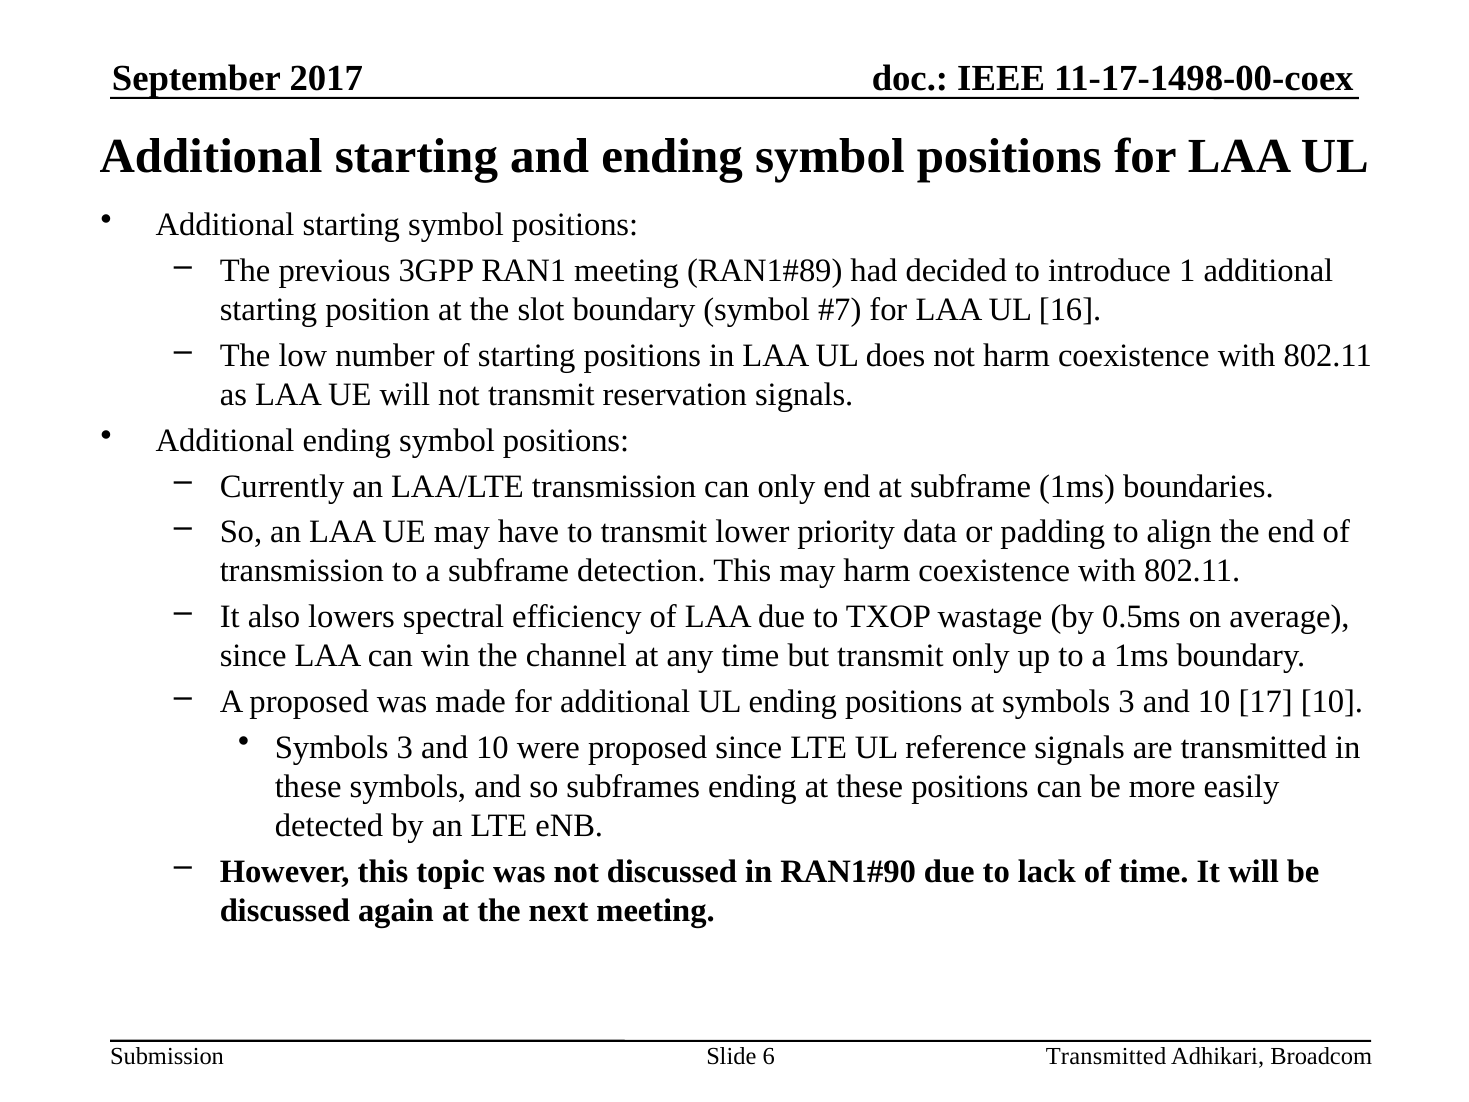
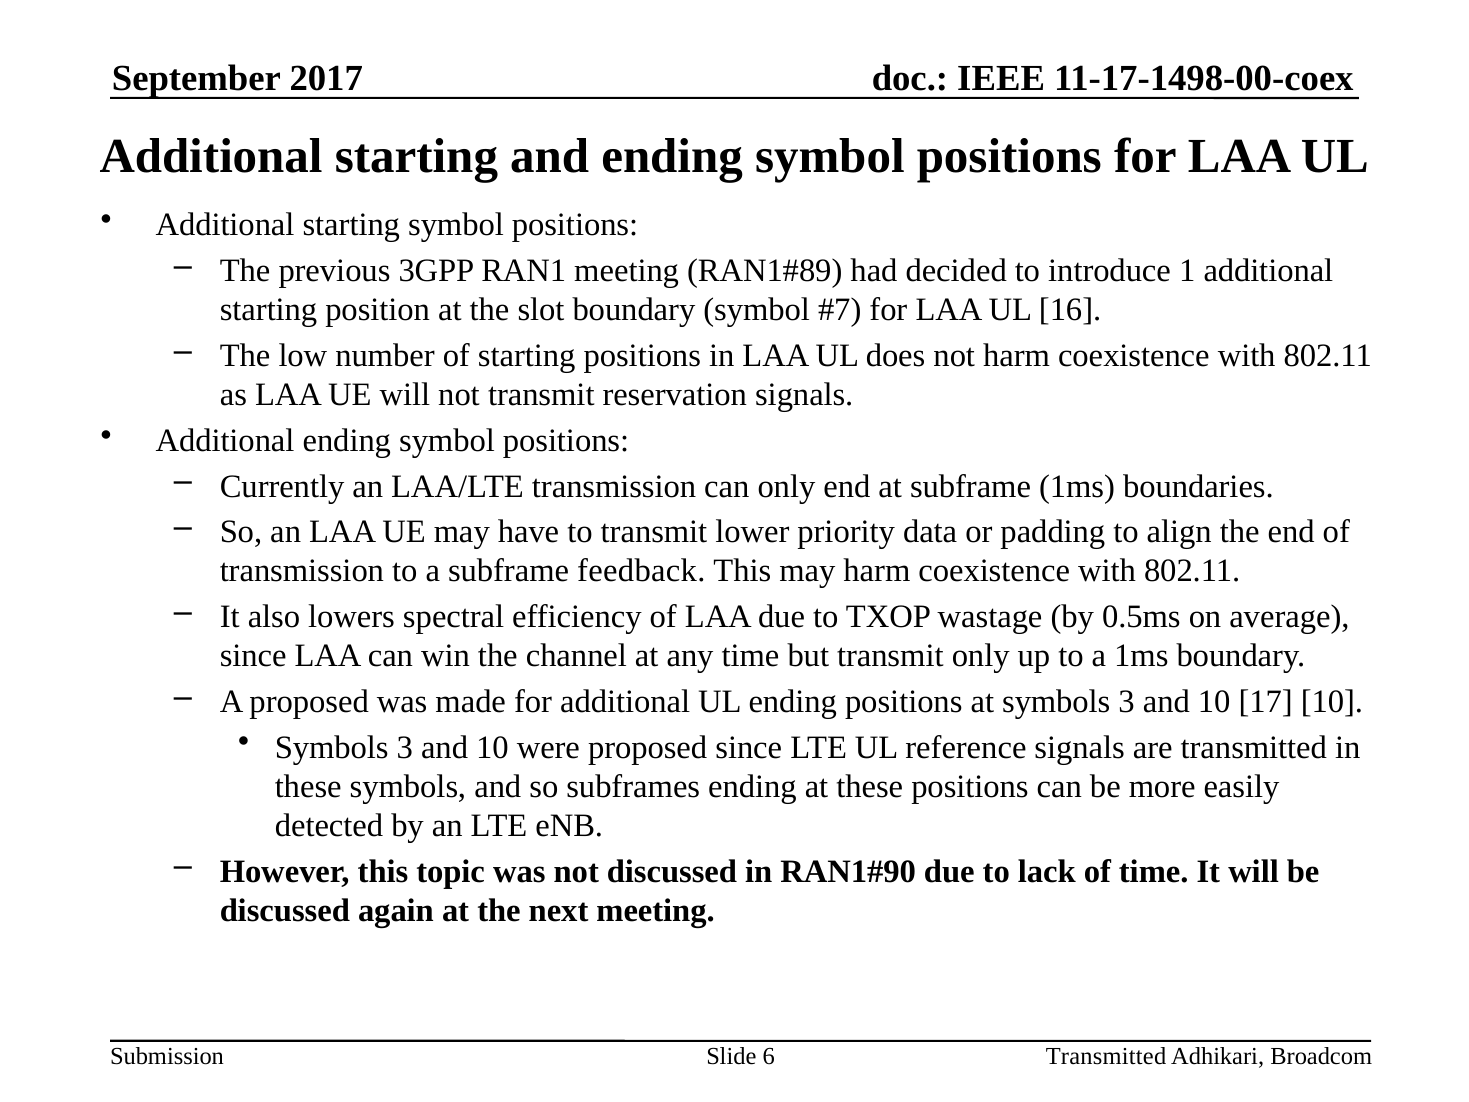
detection: detection -> feedback
